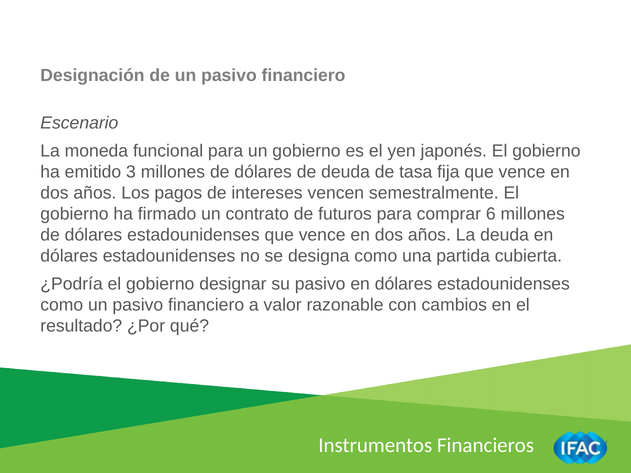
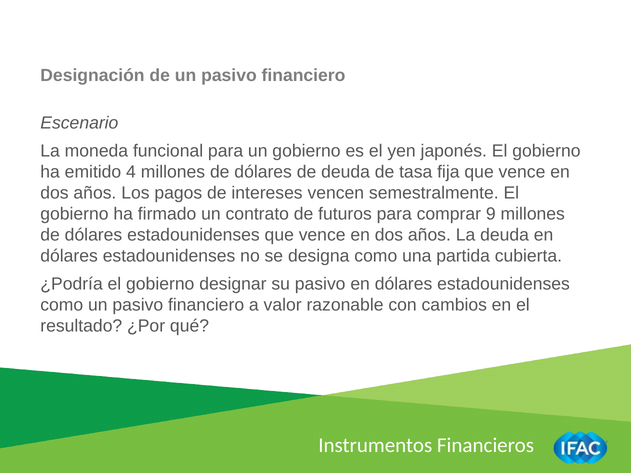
3: 3 -> 4
6: 6 -> 9
